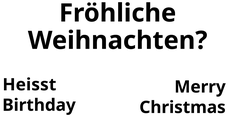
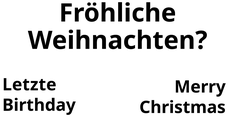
Heisst: Heisst -> Letzte
